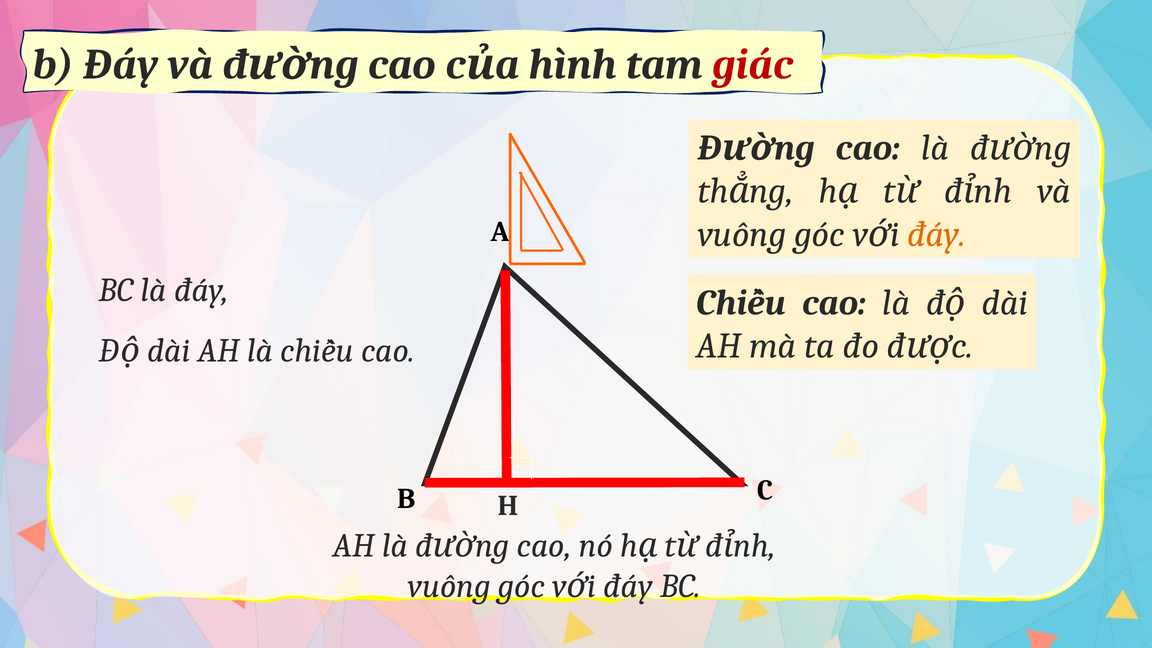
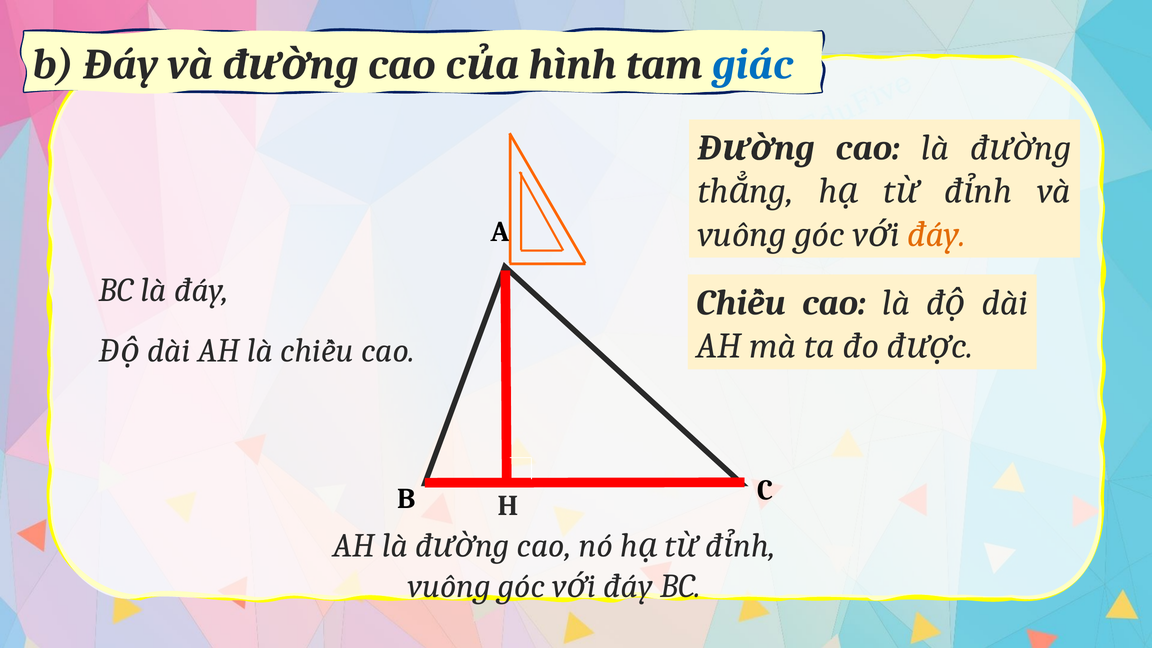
giác colour: red -> blue
